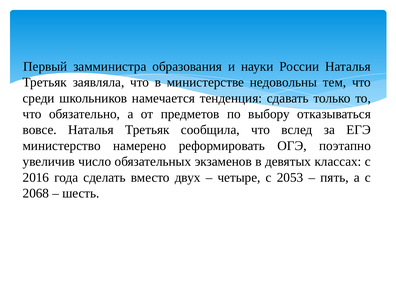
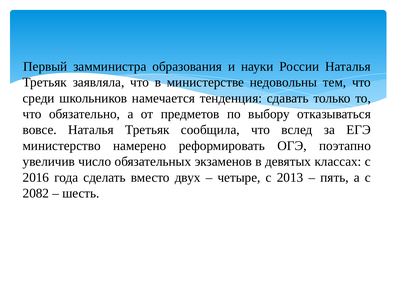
2053: 2053 -> 2013
2068: 2068 -> 2082
